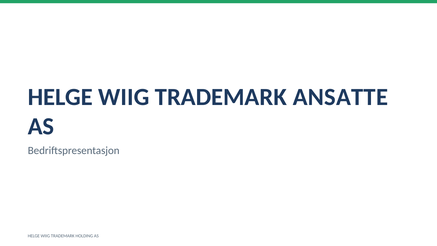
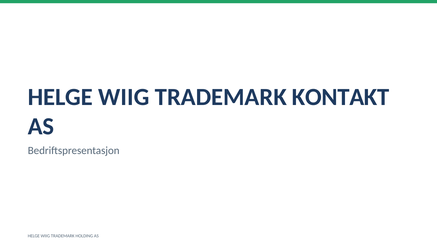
ANSATTE: ANSATTE -> KONTAKT
